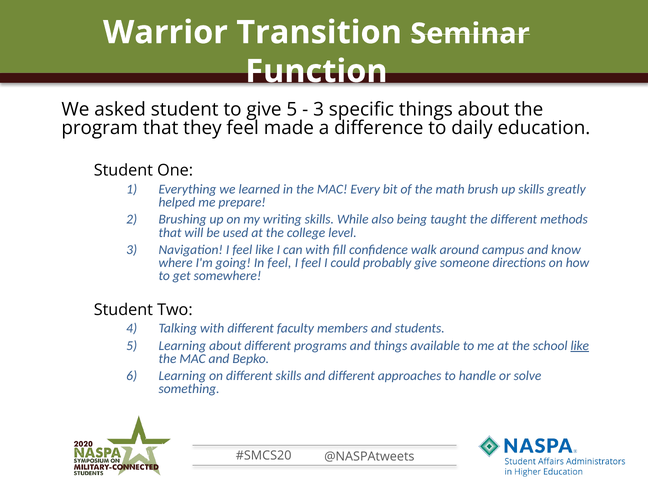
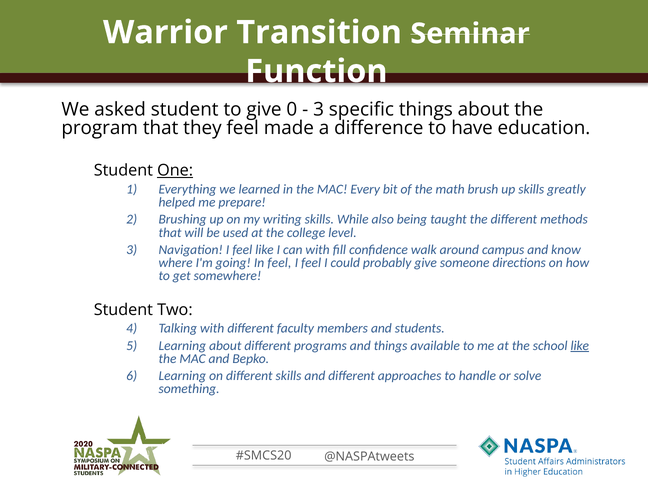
give 5: 5 -> 0
daily: daily -> have
One underline: none -> present
